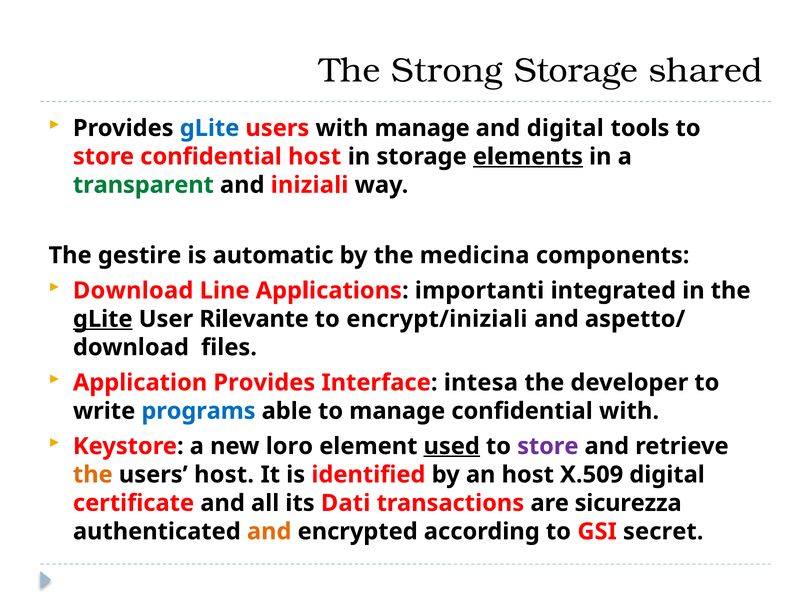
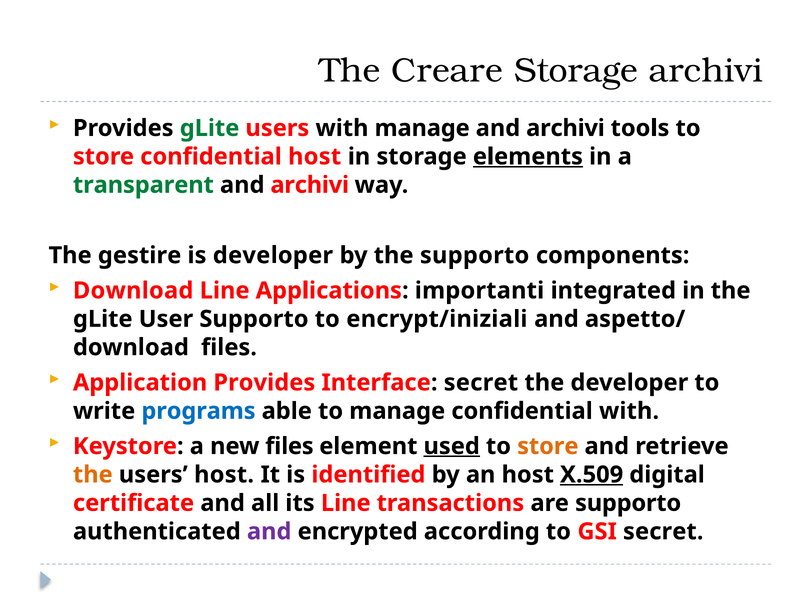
Strong: Strong -> Creare
Storage shared: shared -> archivi
gLite at (210, 128) colour: blue -> green
digital at (565, 128): digital -> archivi
iniziali at (310, 185): iniziali -> archivi
is automatic: automatic -> developer
the medicina: medicina -> supporto
gLite at (103, 319) underline: present -> none
User Rilevante: Rilevante -> Supporto
Interface intesa: intesa -> secret
new loro: loro -> files
store at (548, 446) colour: purple -> orange
X.509 underline: none -> present
its Dati: Dati -> Line
are sicurezza: sicurezza -> supporto
and at (269, 531) colour: orange -> purple
